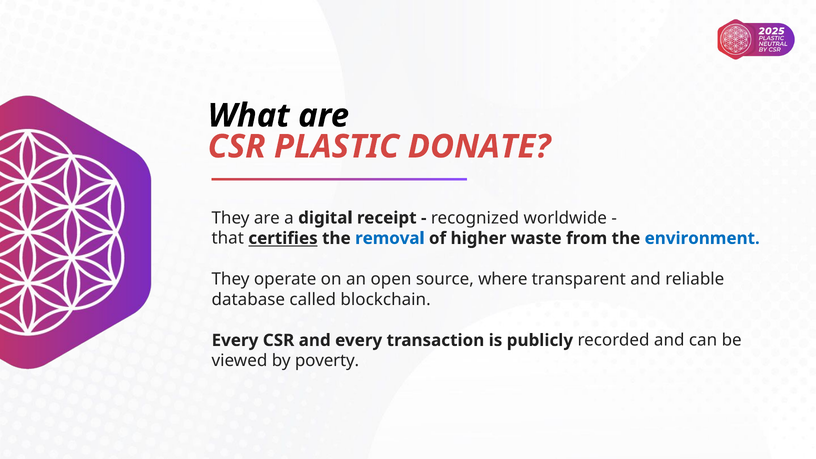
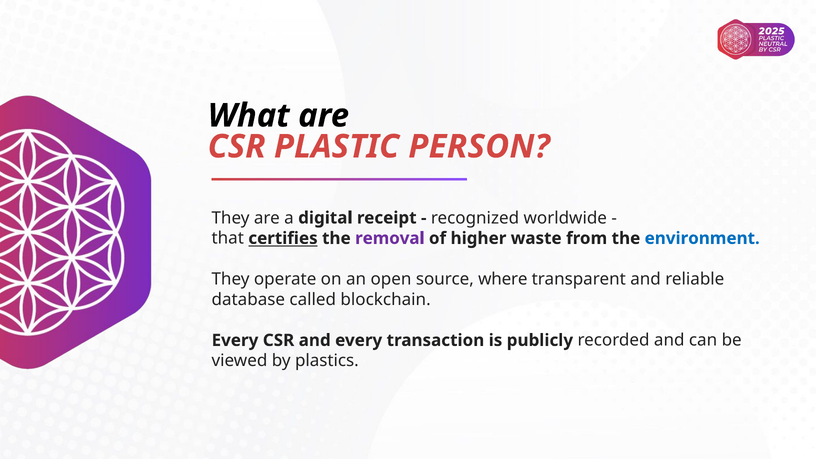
DONATE: DONATE -> PERSON
removal colour: blue -> purple
poverty: poverty -> plastics
